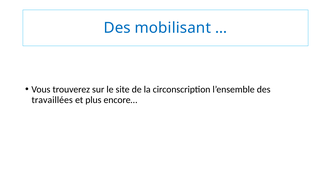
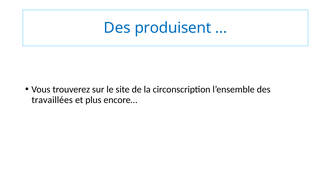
mobilisant: mobilisant -> produisent
